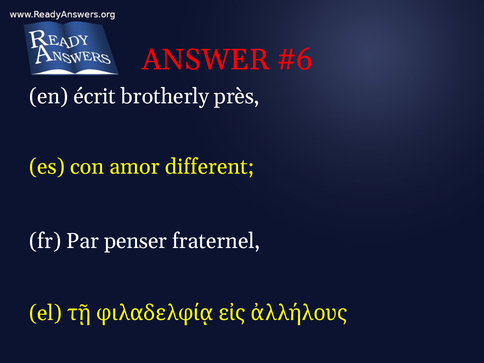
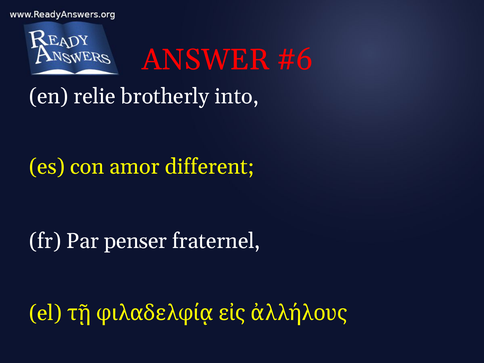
écrit: écrit -> relie
près: près -> into
